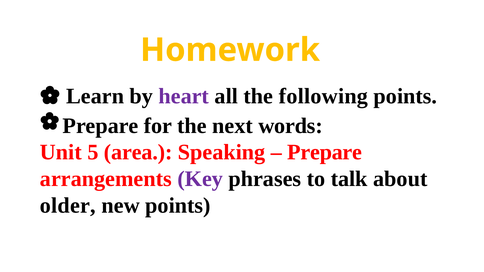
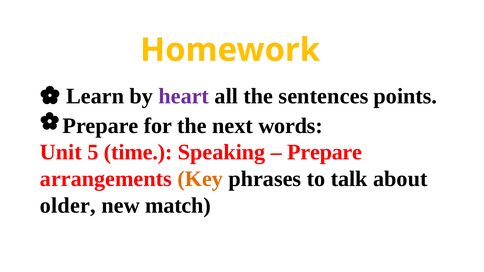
following: following -> sentences
area: area -> time
Key colour: purple -> orange
new points: points -> match
